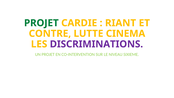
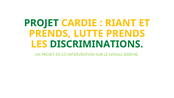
CONTRE at (50, 34): CONTRE -> PRENDS
LUTTE CINEMA: CINEMA -> PRENDS
DISCRIMINATIONS colour: purple -> green
